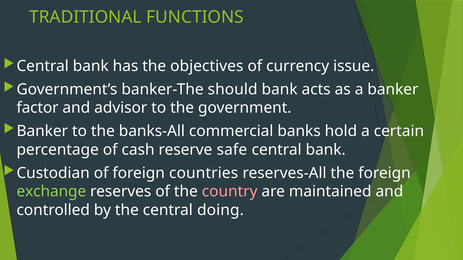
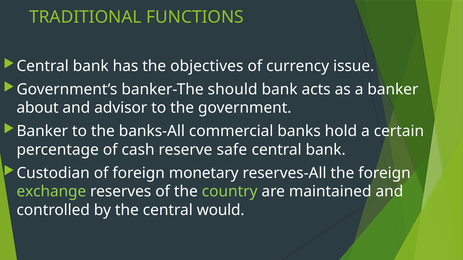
factor: factor -> about
countries: countries -> monetary
country colour: pink -> light green
doing: doing -> would
